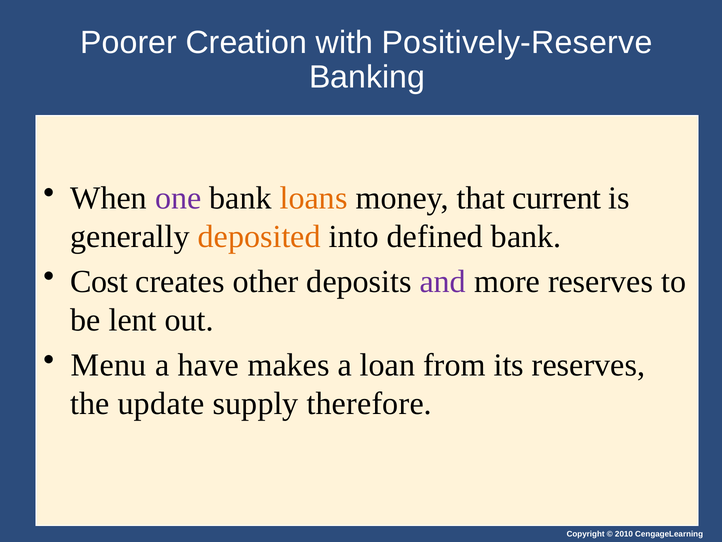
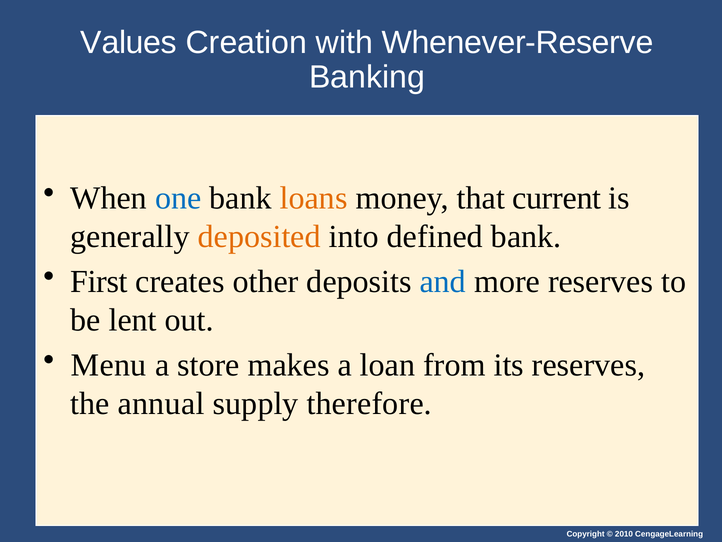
Poorer: Poorer -> Values
Positively-Reserve: Positively-Reserve -> Whenever-Reserve
one colour: purple -> blue
Cost: Cost -> First
and colour: purple -> blue
have: have -> store
update: update -> annual
